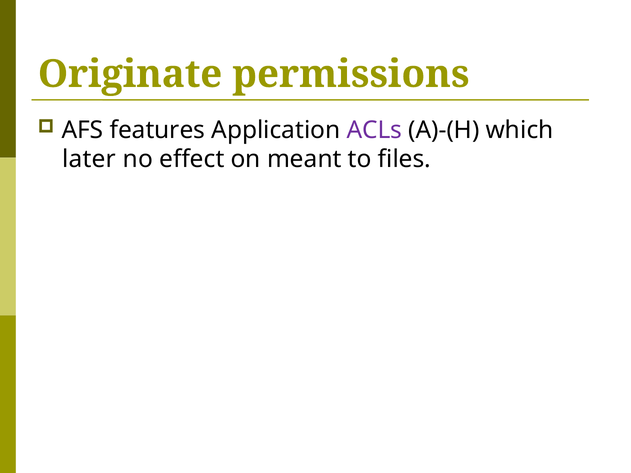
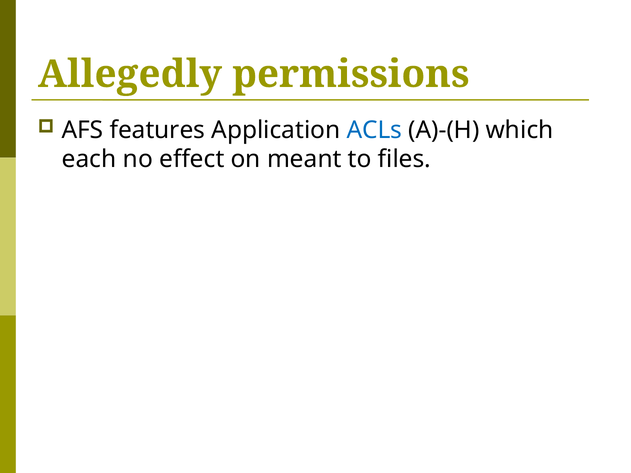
Originate: Originate -> Allegedly
ACLs colour: purple -> blue
later: later -> each
